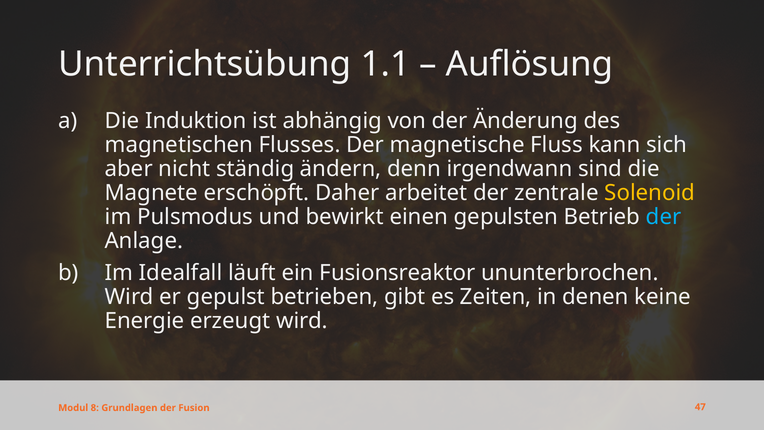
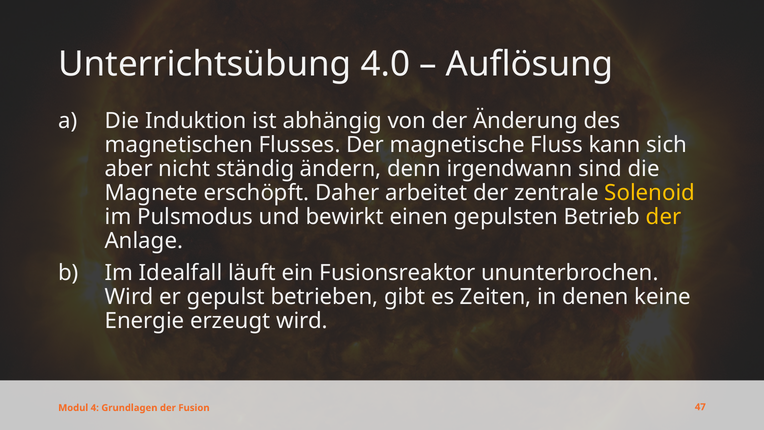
1.1: 1.1 -> 4.0
der at (664, 217) colour: light blue -> yellow
8: 8 -> 4
